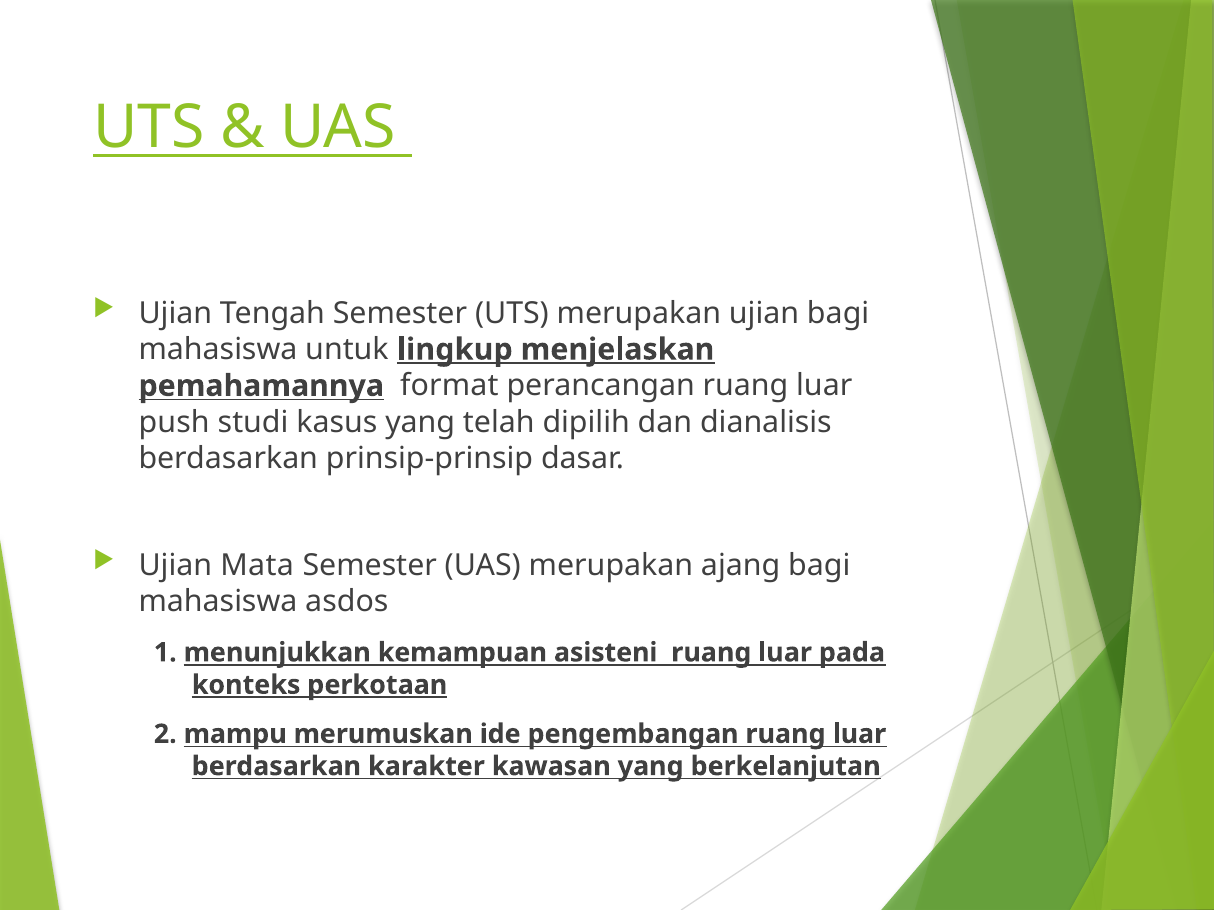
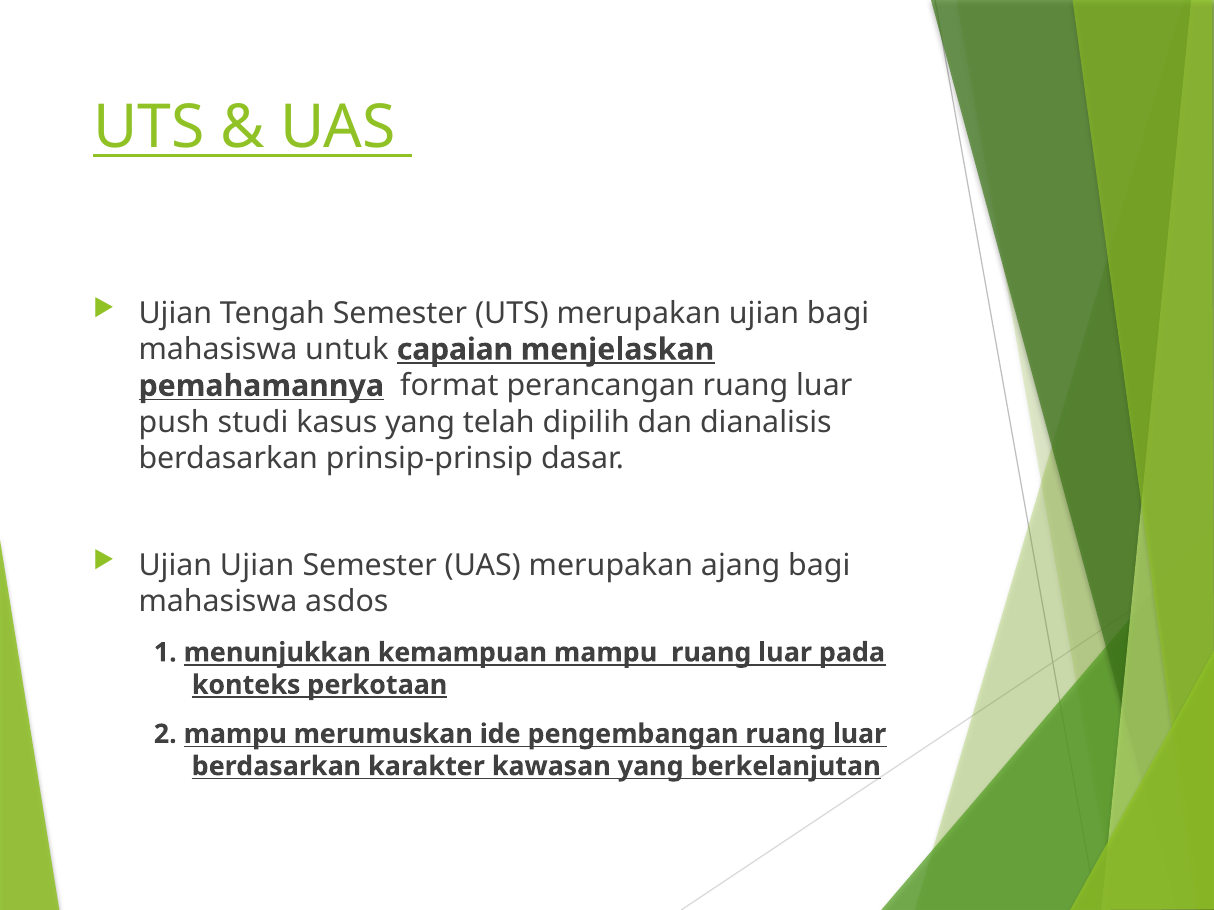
lingkup: lingkup -> capaian
Ujian Mata: Mata -> Ujian
kemampuan asisteni: asisteni -> mampu
